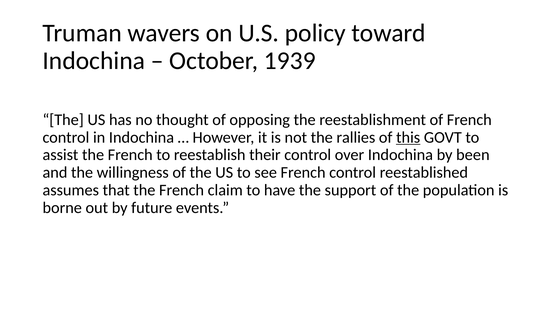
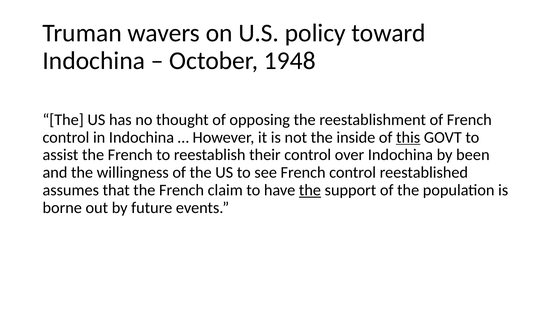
1939: 1939 -> 1948
rallies: rallies -> inside
the at (310, 190) underline: none -> present
